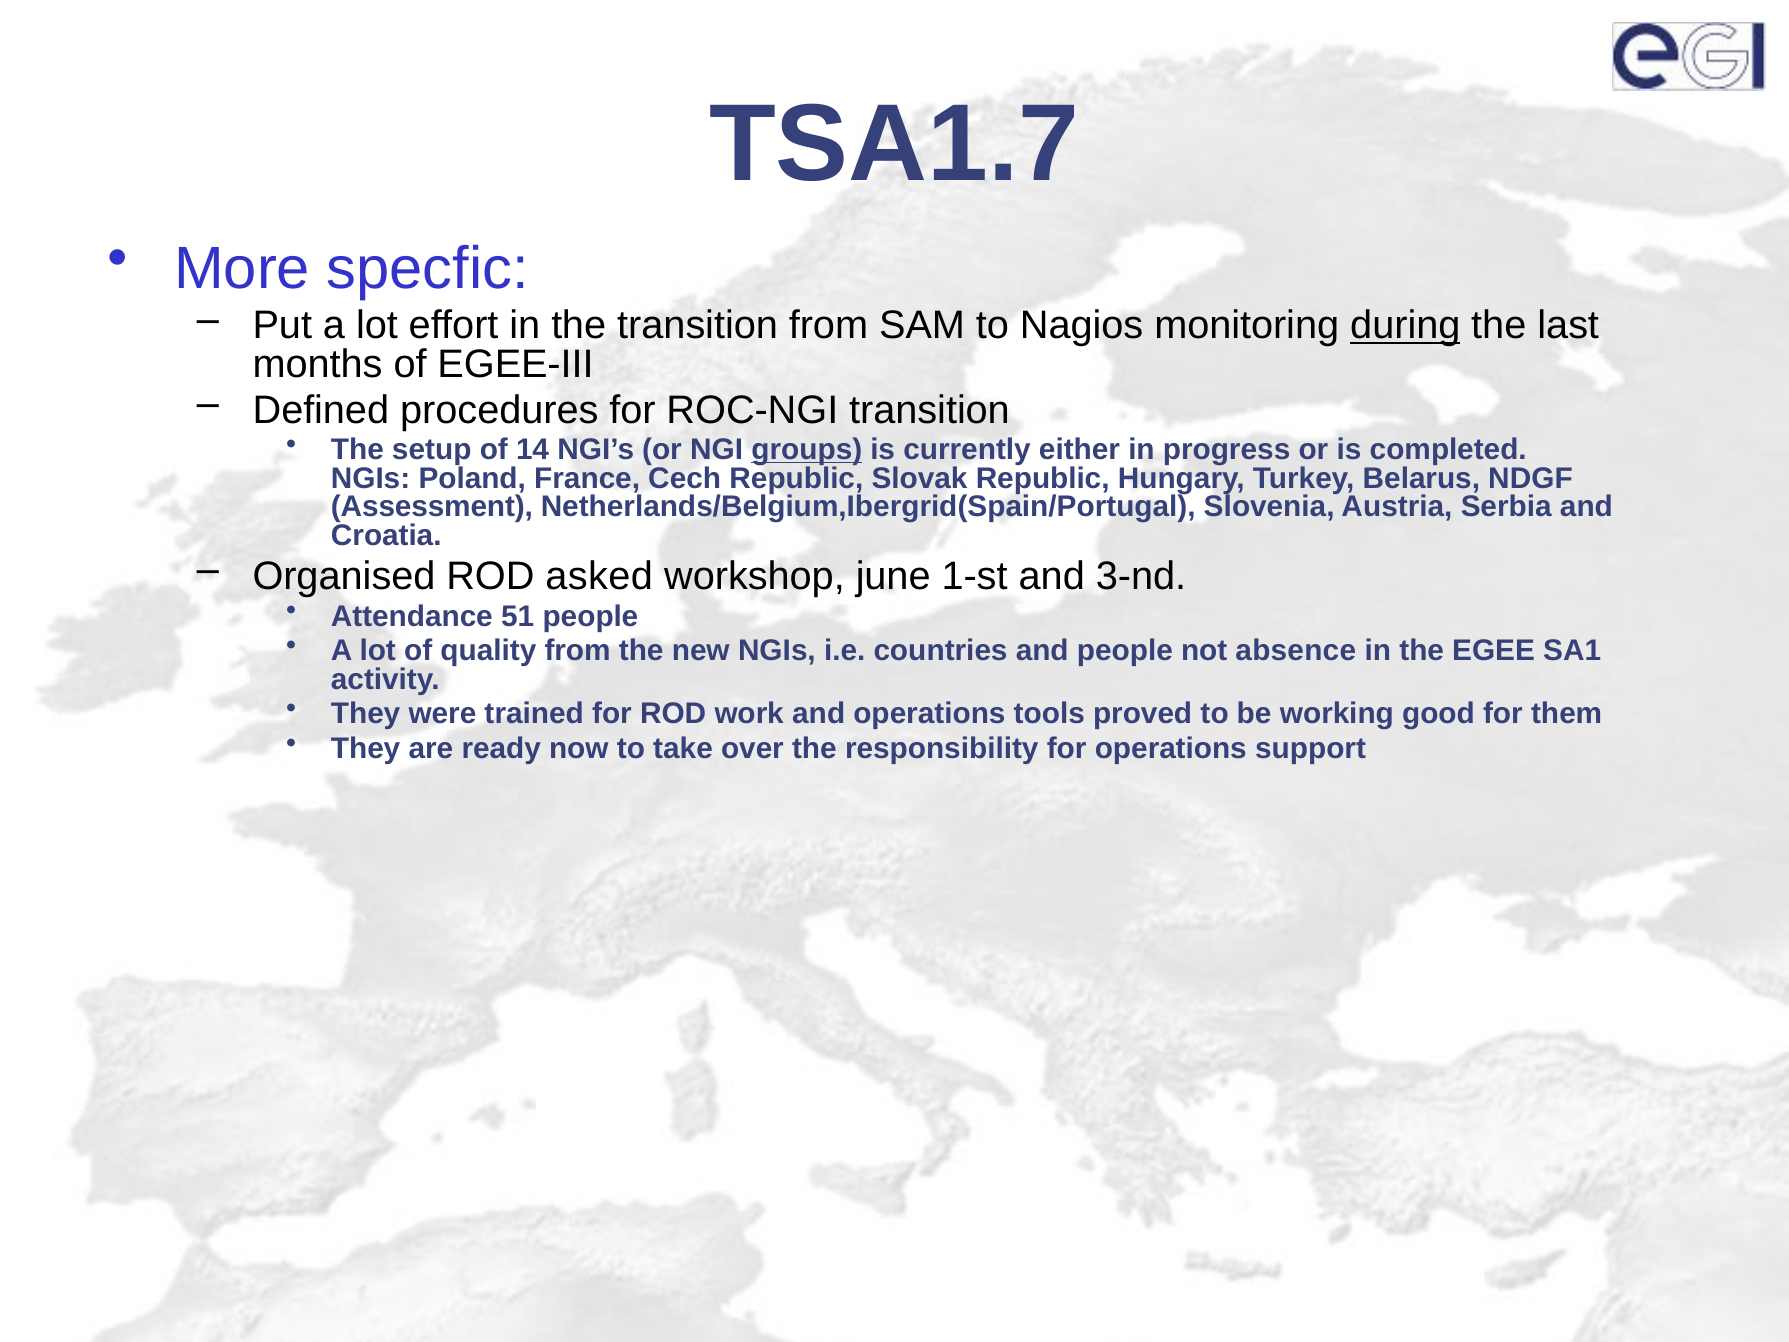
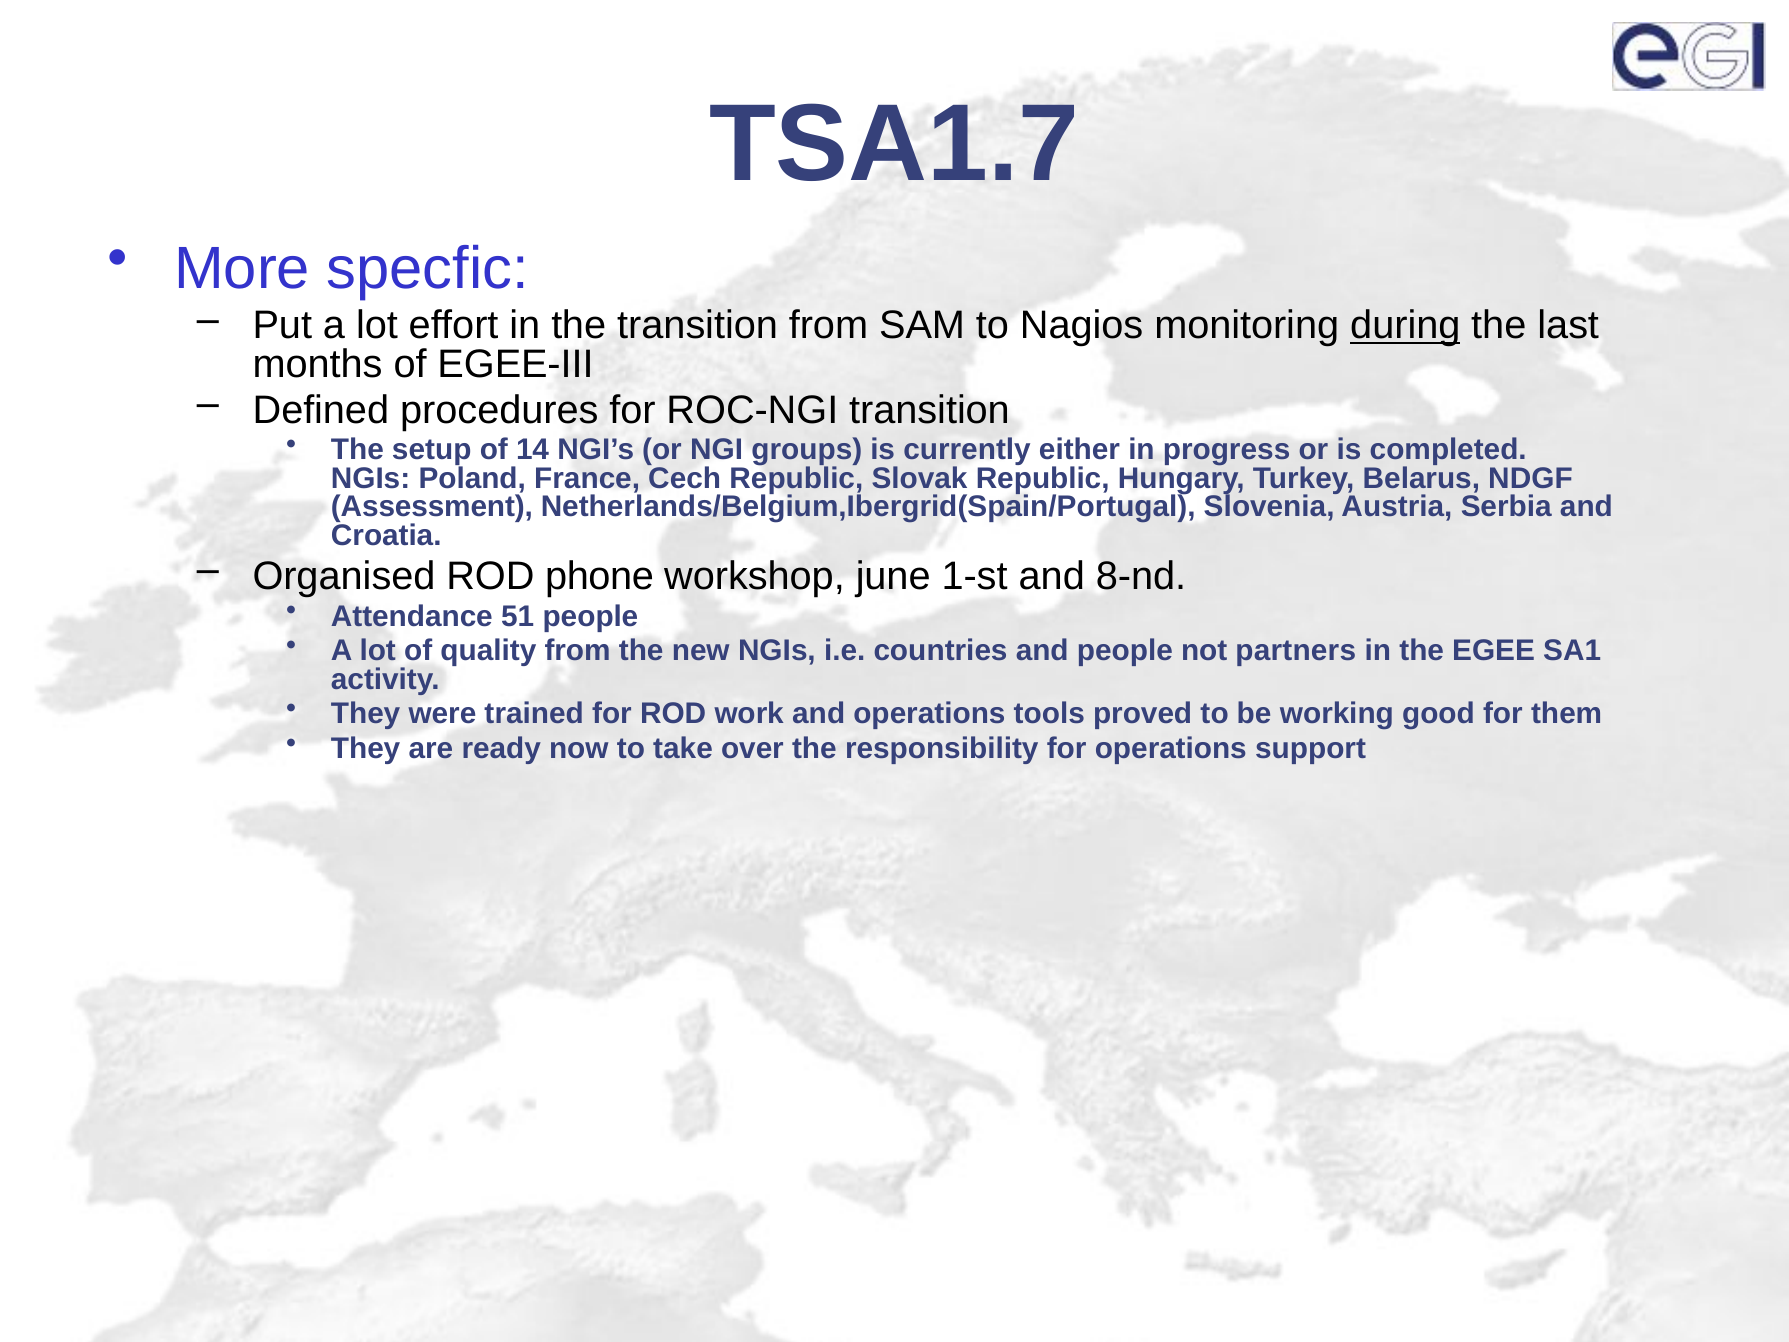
groups underline: present -> none
asked: asked -> phone
3-nd: 3-nd -> 8-nd
absence: absence -> partners
